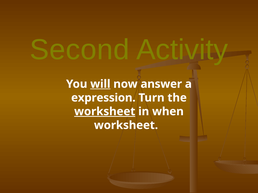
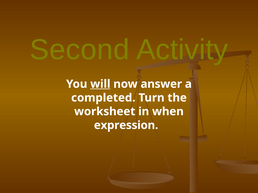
expression: expression -> completed
worksheet at (105, 112) underline: present -> none
worksheet at (126, 126): worksheet -> expression
